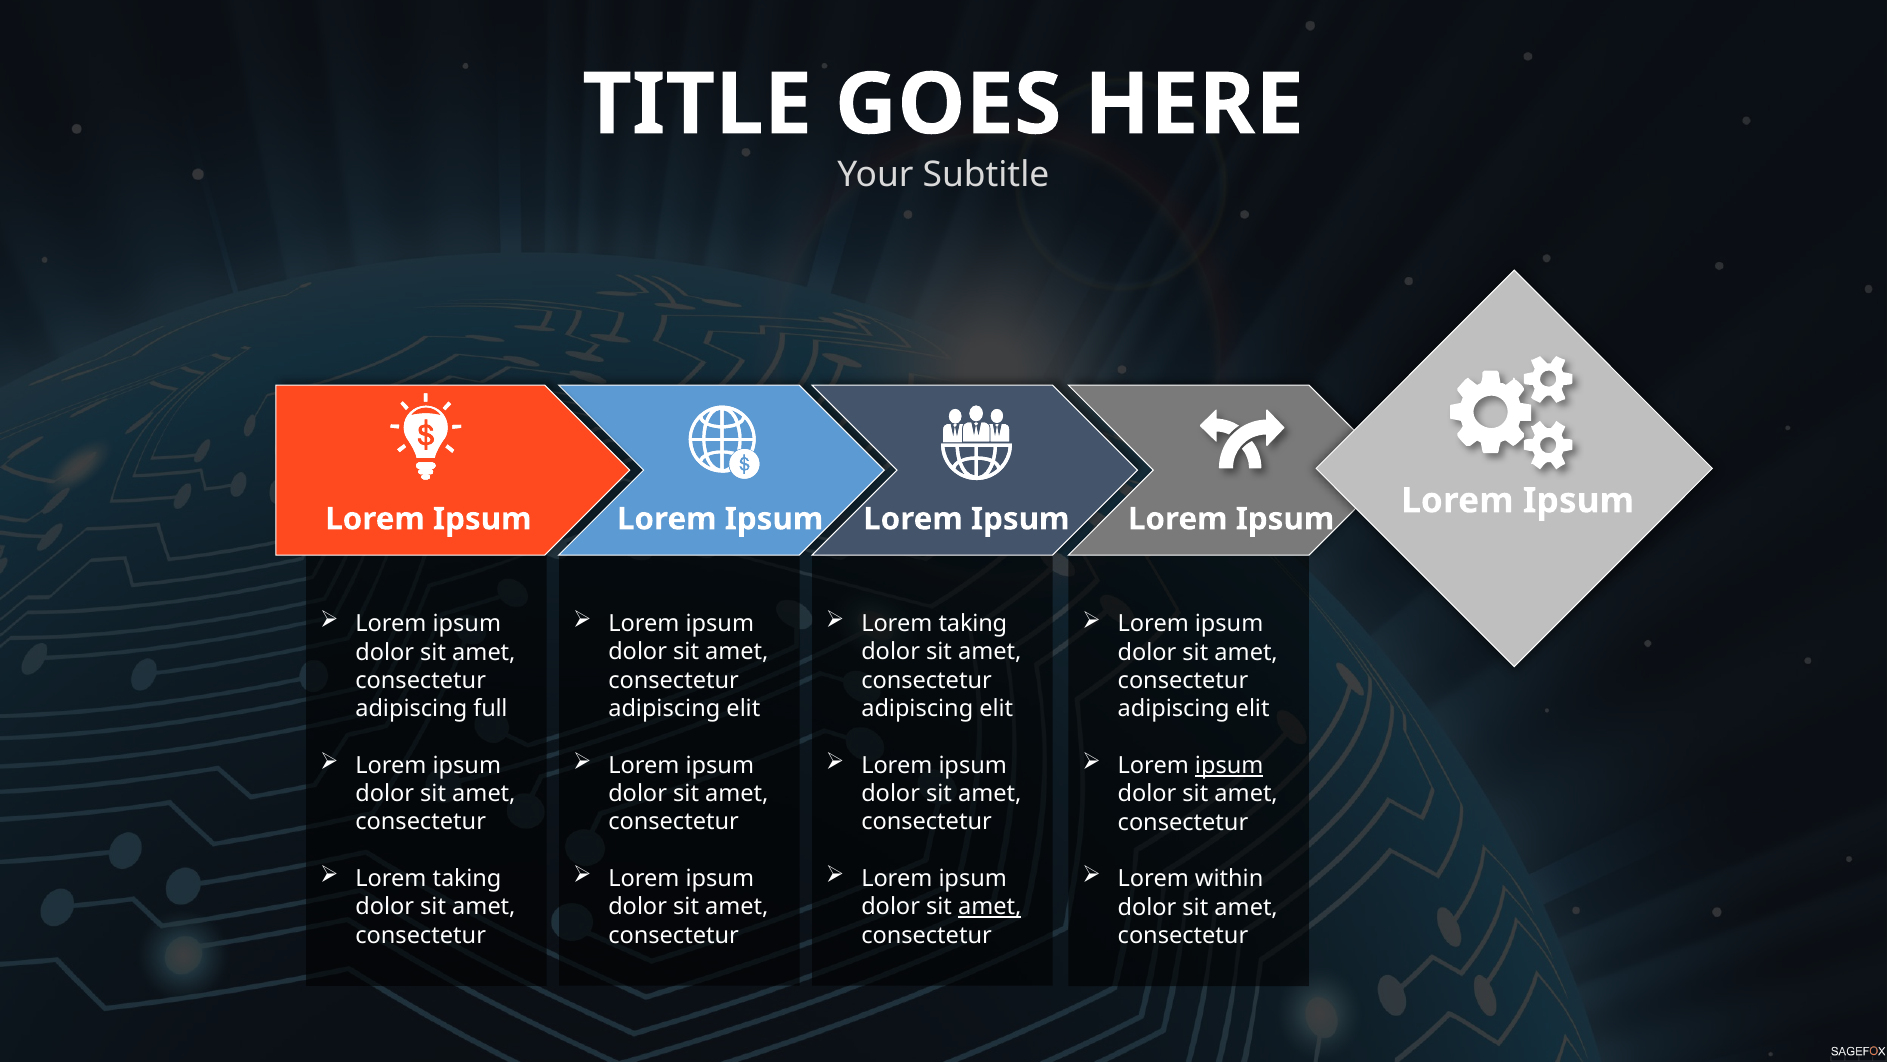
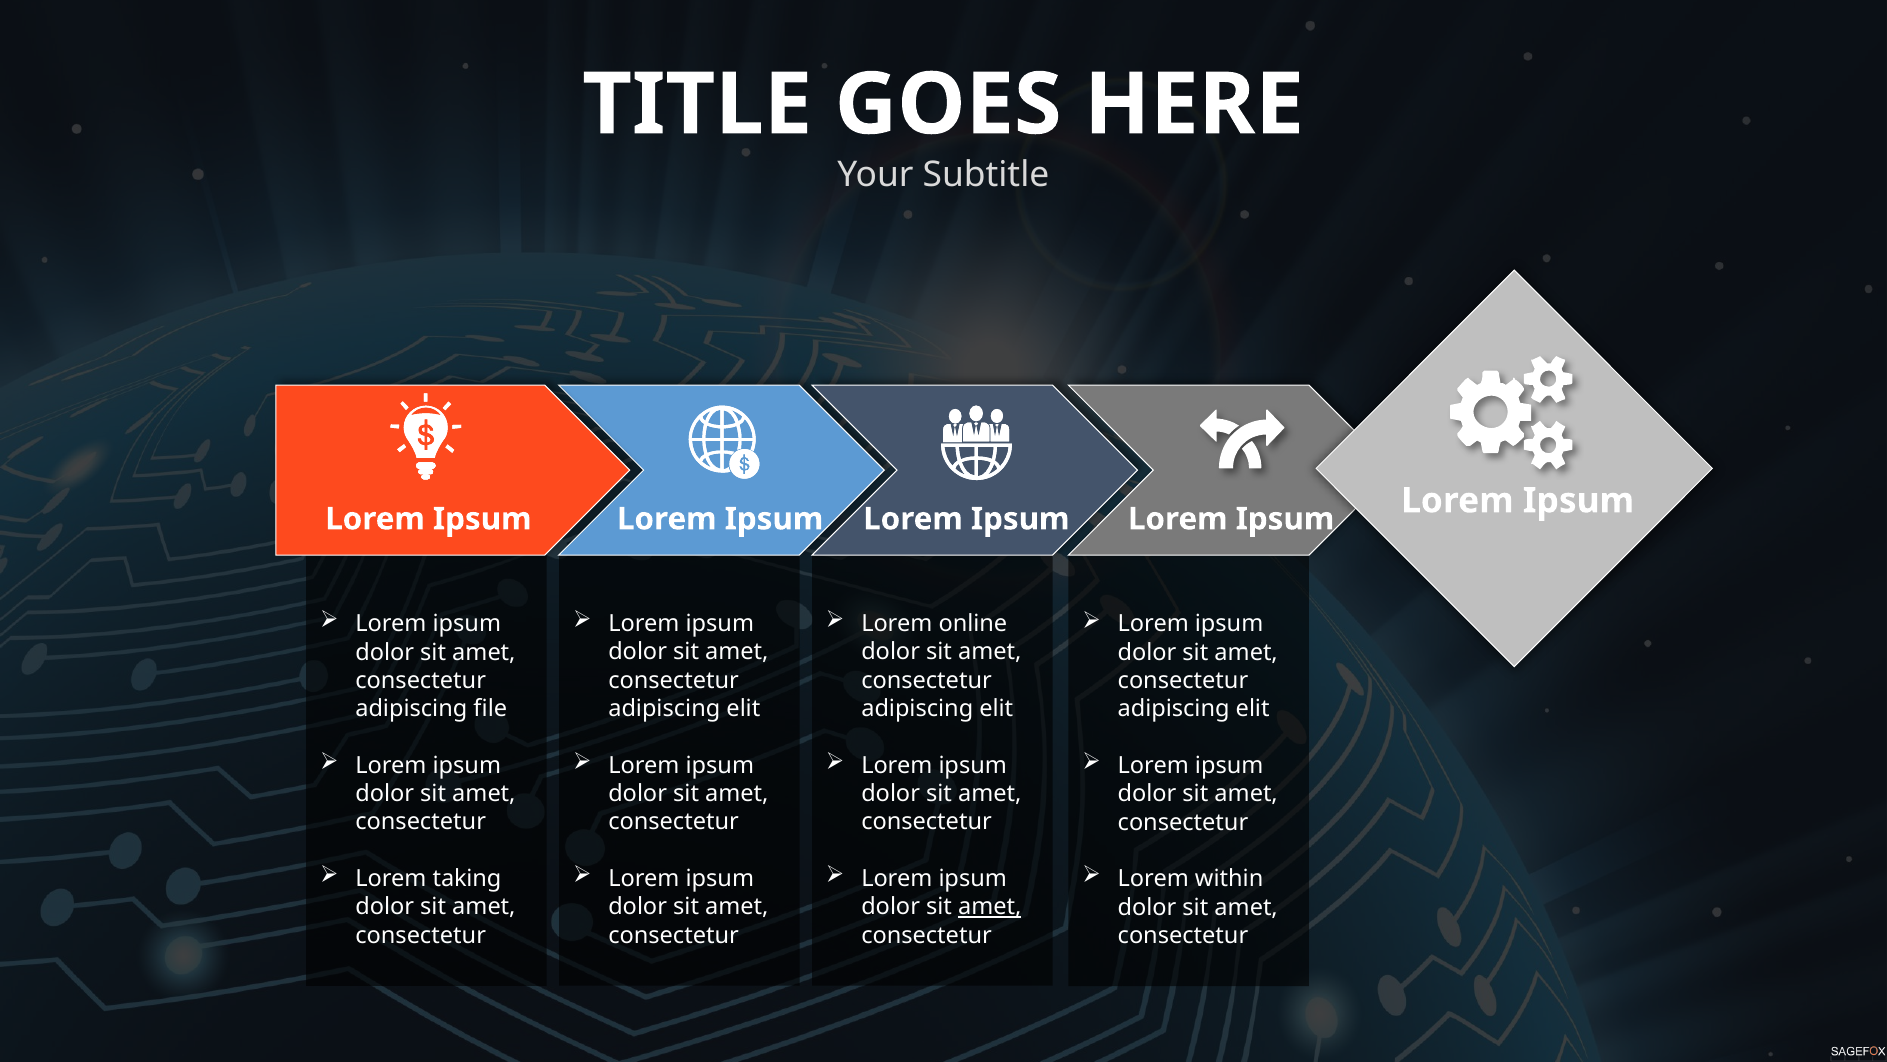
taking at (973, 623): taking -> online
full: full -> file
ipsum at (1229, 765) underline: present -> none
